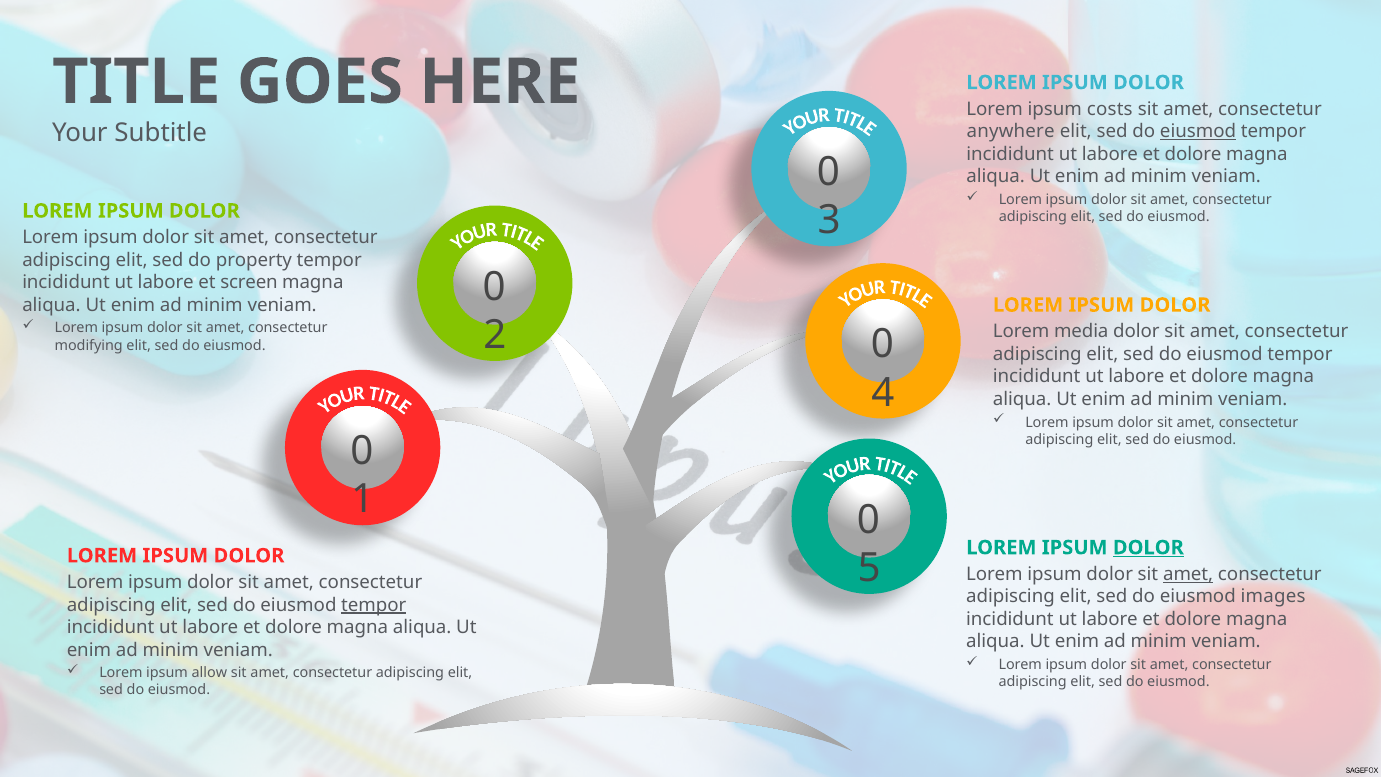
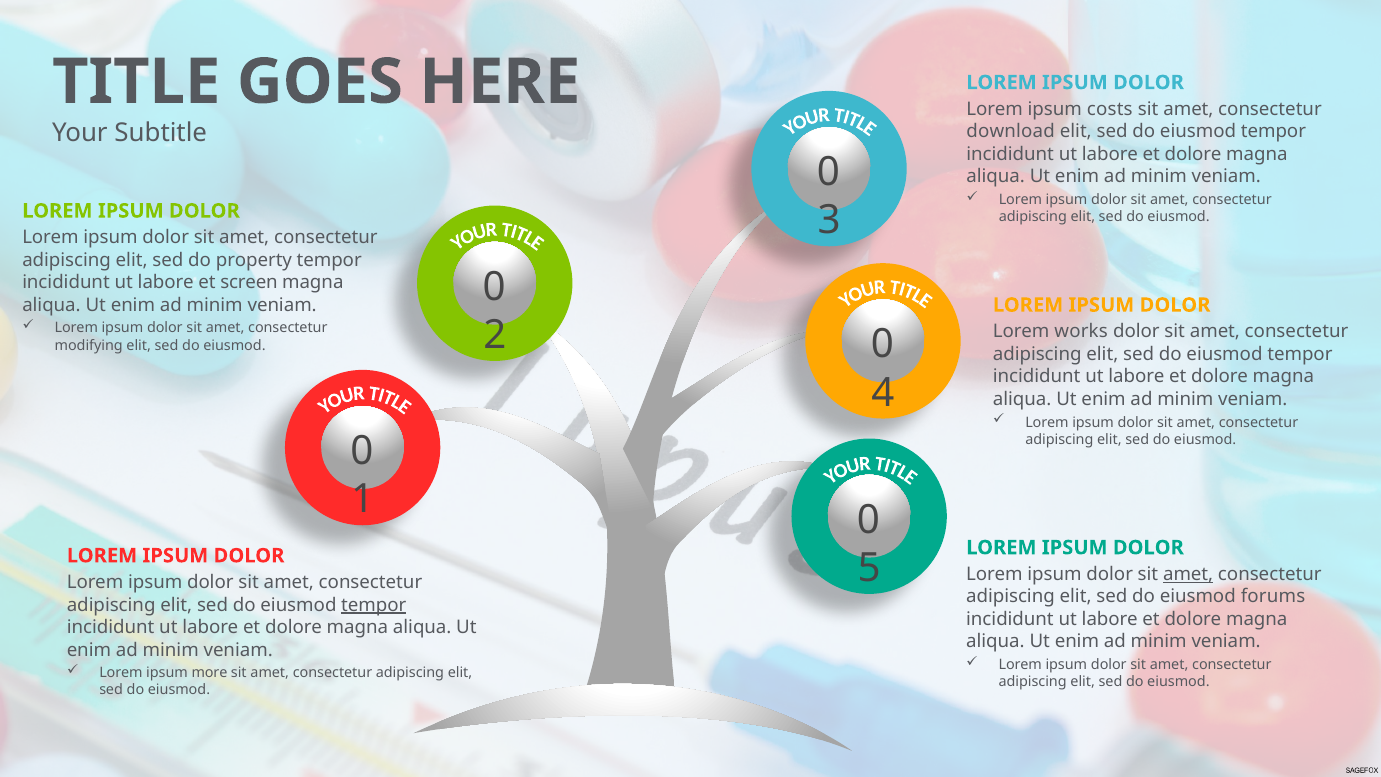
anywhere: anywhere -> download
eiusmod at (1198, 132) underline: present -> none
media: media -> works
DOLOR at (1148, 547) underline: present -> none
images: images -> forums
allow: allow -> more
